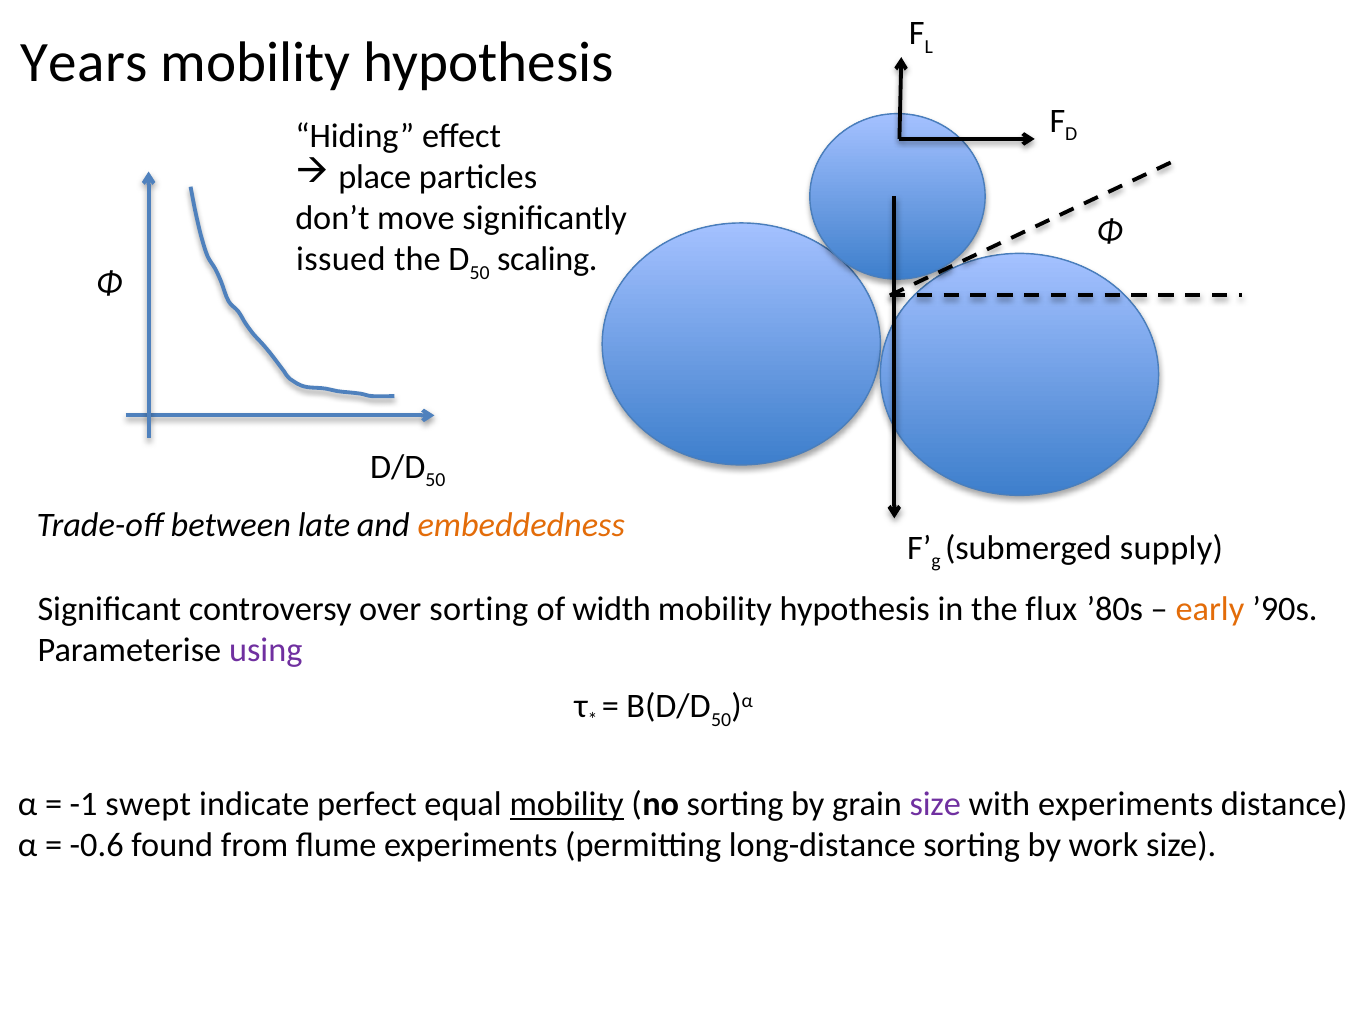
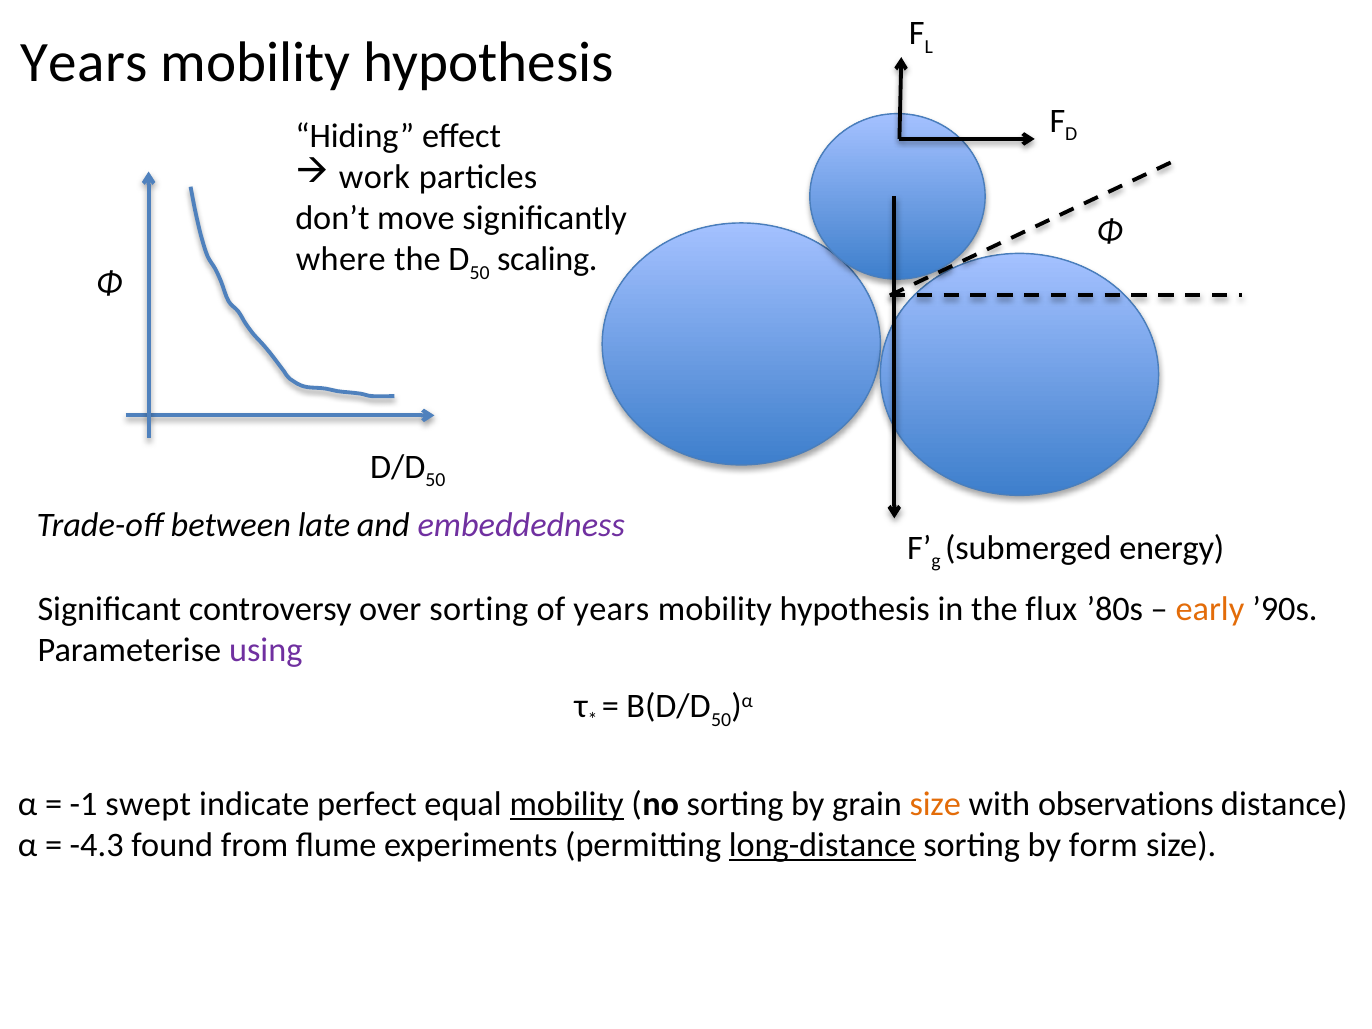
place: place -> work
issued: issued -> where
embeddedness colour: orange -> purple
supply: supply -> energy
of width: width -> years
size at (935, 804) colour: purple -> orange
with experiments: experiments -> observations
-0.6: -0.6 -> -4.3
long-distance underline: none -> present
work: work -> form
